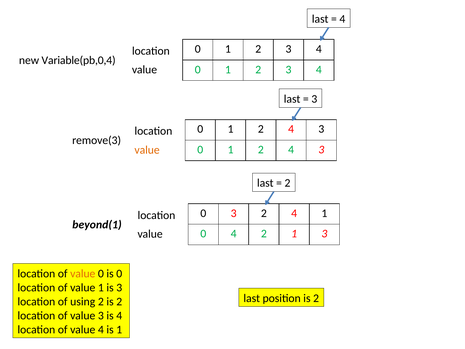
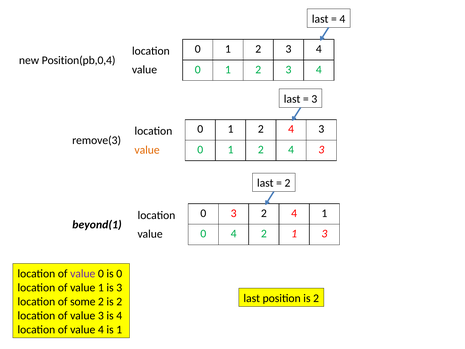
Variable(pb,0,4: Variable(pb,0,4 -> Position(pb,0,4
value at (83, 274) colour: orange -> purple
using: using -> some
